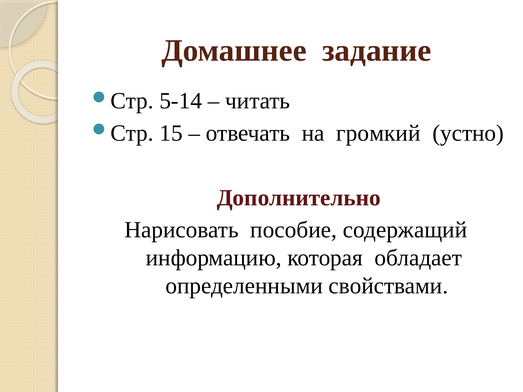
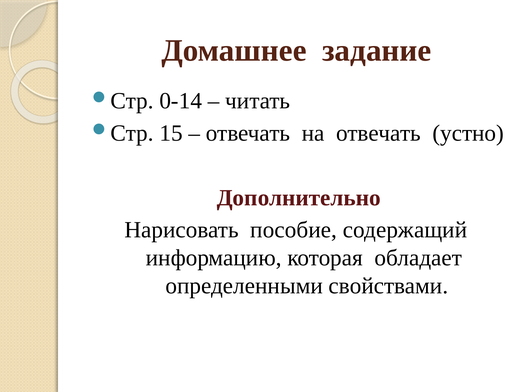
5-14: 5-14 -> 0-14
на громкий: громкий -> отвечать
